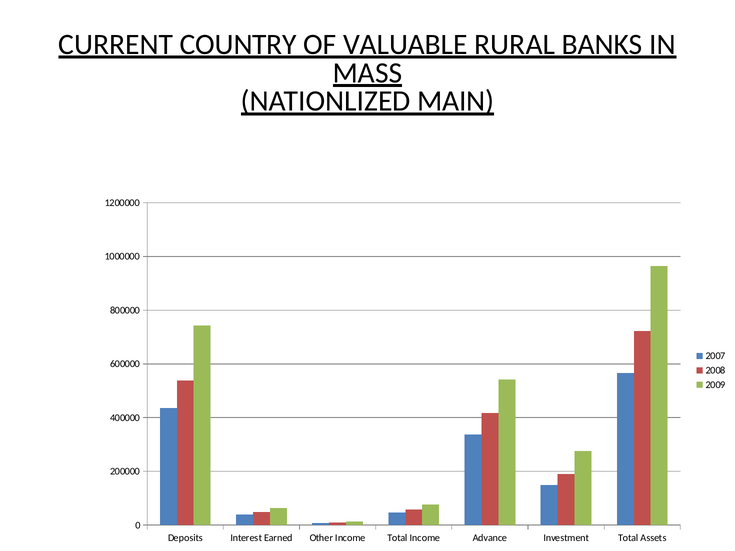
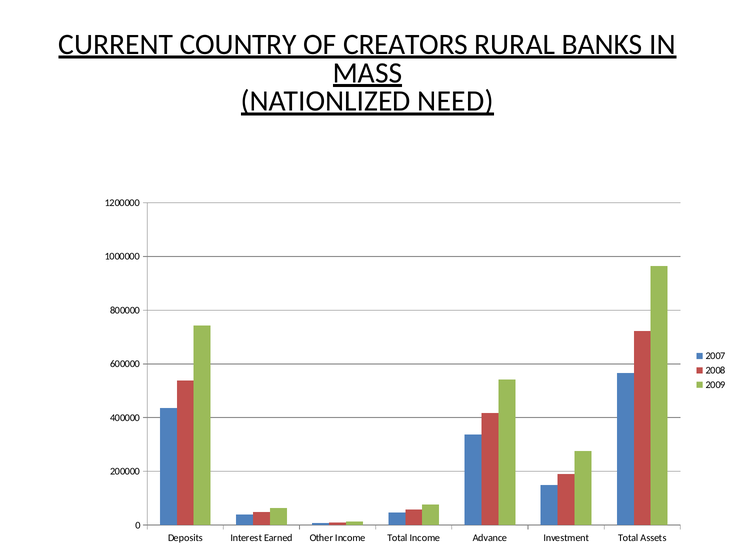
VALUABLE: VALUABLE -> CREATORS
MAIN: MAIN -> NEED
